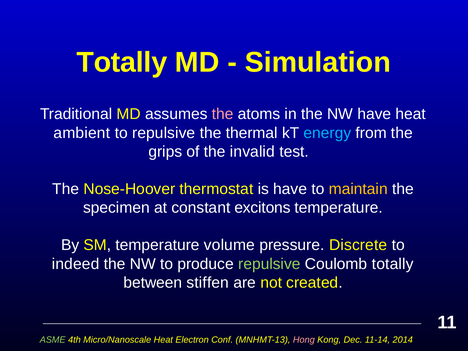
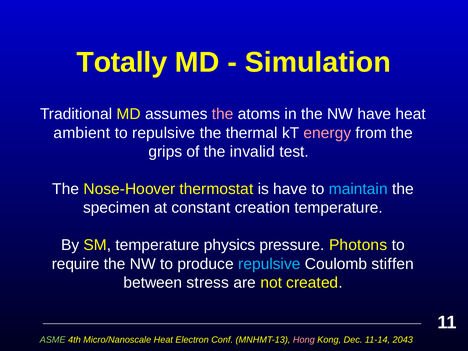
energy colour: light blue -> pink
maintain colour: yellow -> light blue
excitons: excitons -> creation
volume: volume -> physics
Discrete: Discrete -> Photons
indeed: indeed -> require
repulsive at (269, 264) colour: light green -> light blue
Coulomb totally: totally -> stiffen
stiffen: stiffen -> stress
2014: 2014 -> 2043
